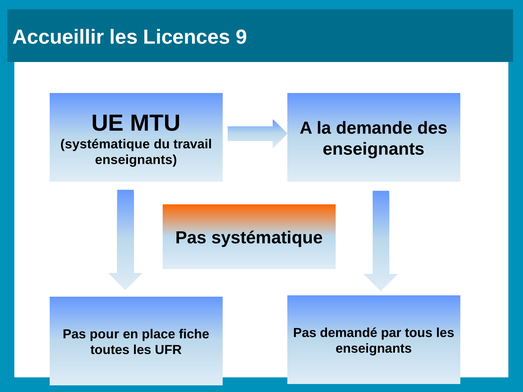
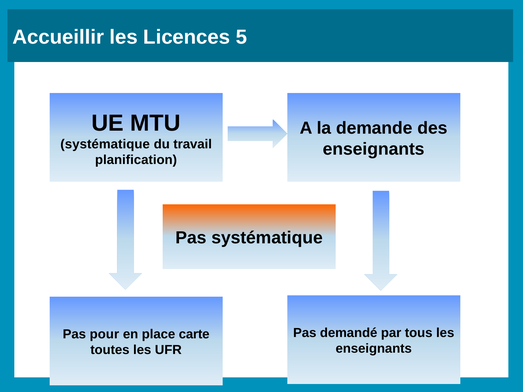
9: 9 -> 5
enseignants at (136, 160): enseignants -> planification
fiche: fiche -> carte
